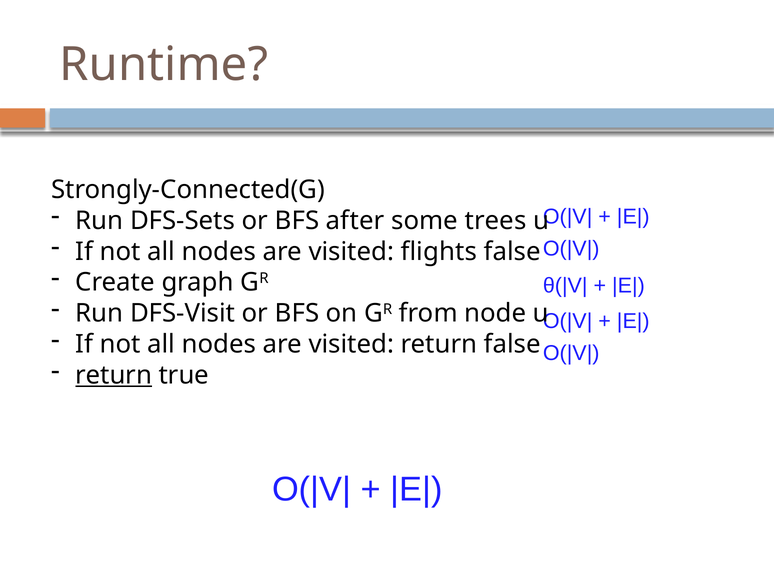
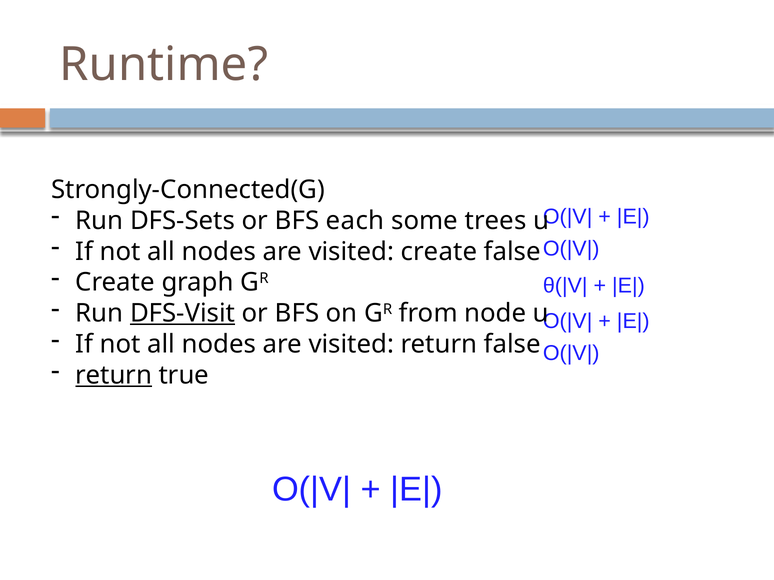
after: after -> each
visited flights: flights -> create
DFS-Visit underline: none -> present
